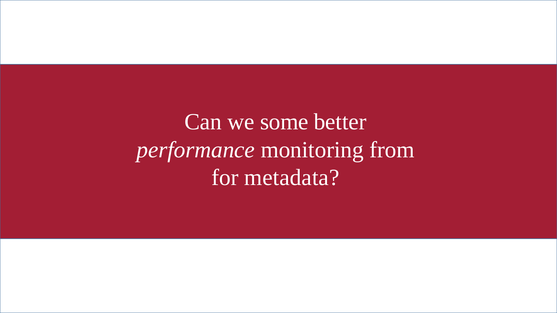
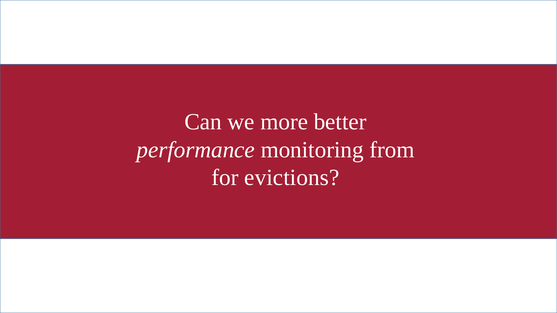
some: some -> more
metadata: metadata -> evictions
